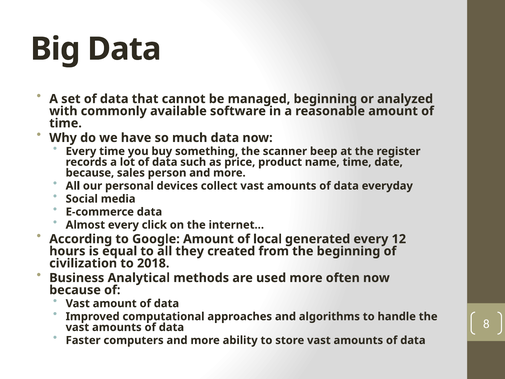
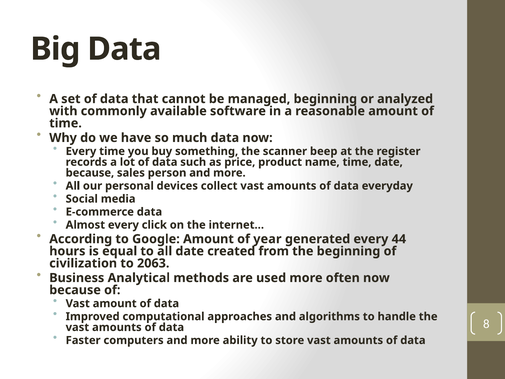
local: local -> year
12: 12 -> 44
all they: they -> date
2018: 2018 -> 2063
